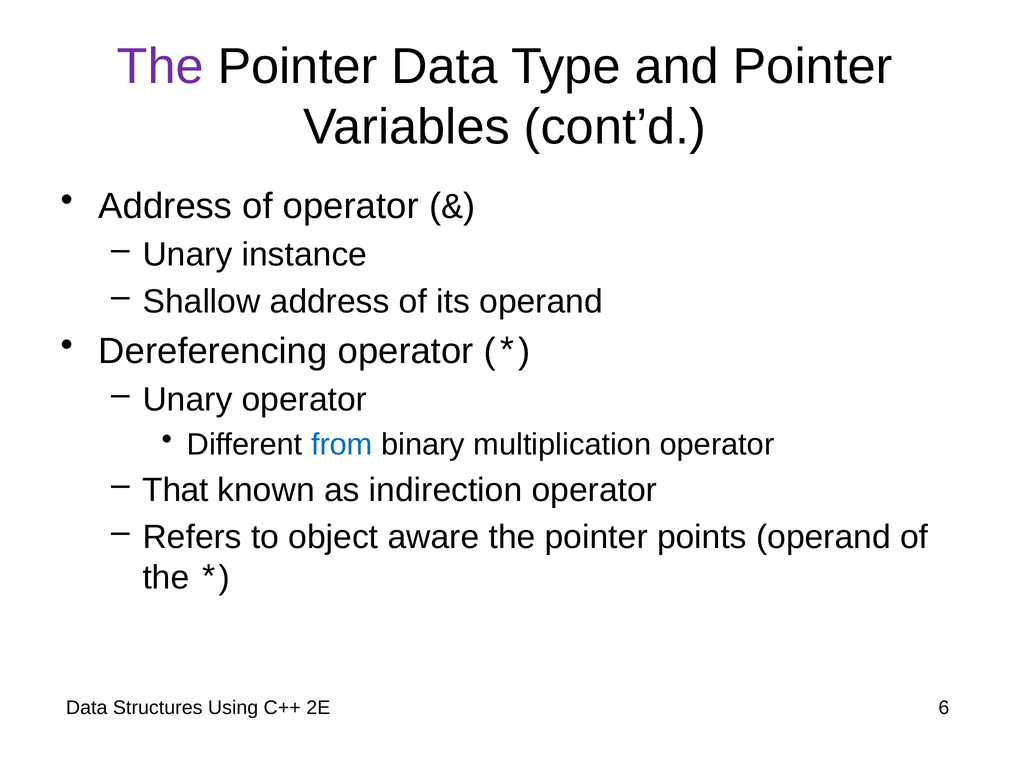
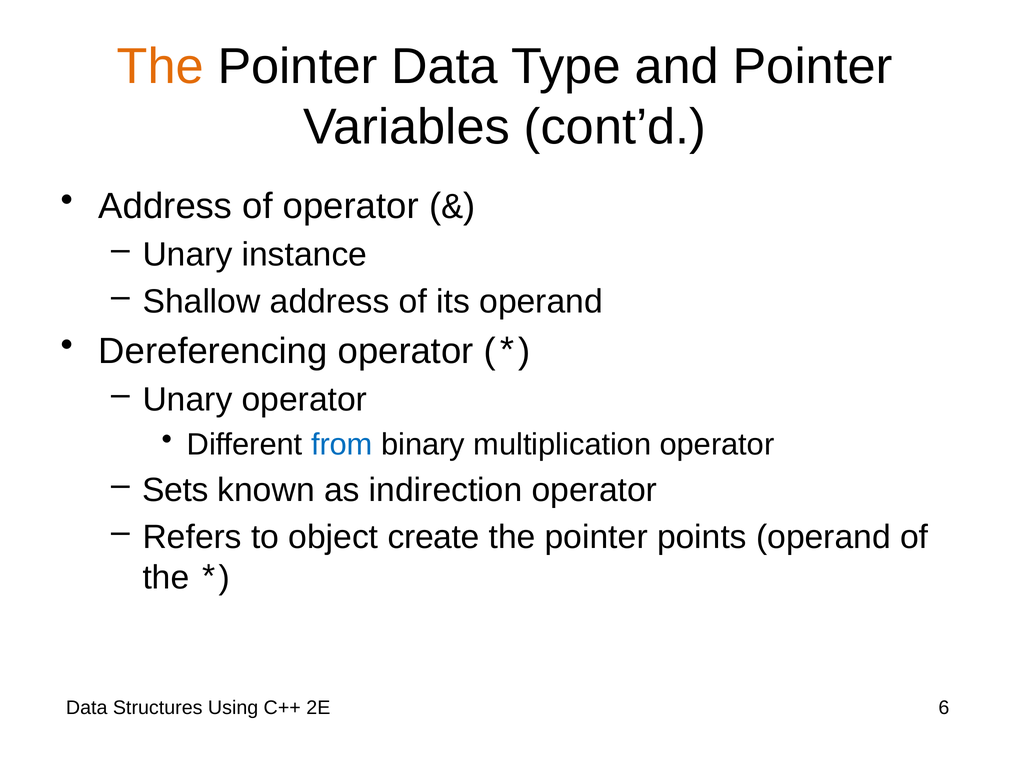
The at (160, 67) colour: purple -> orange
That: That -> Sets
aware: aware -> create
